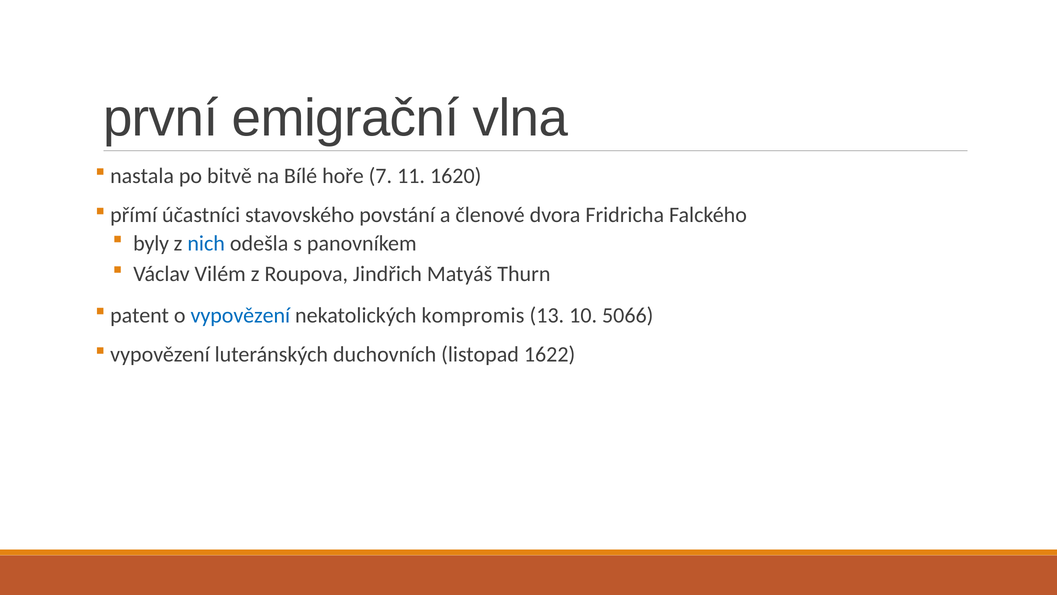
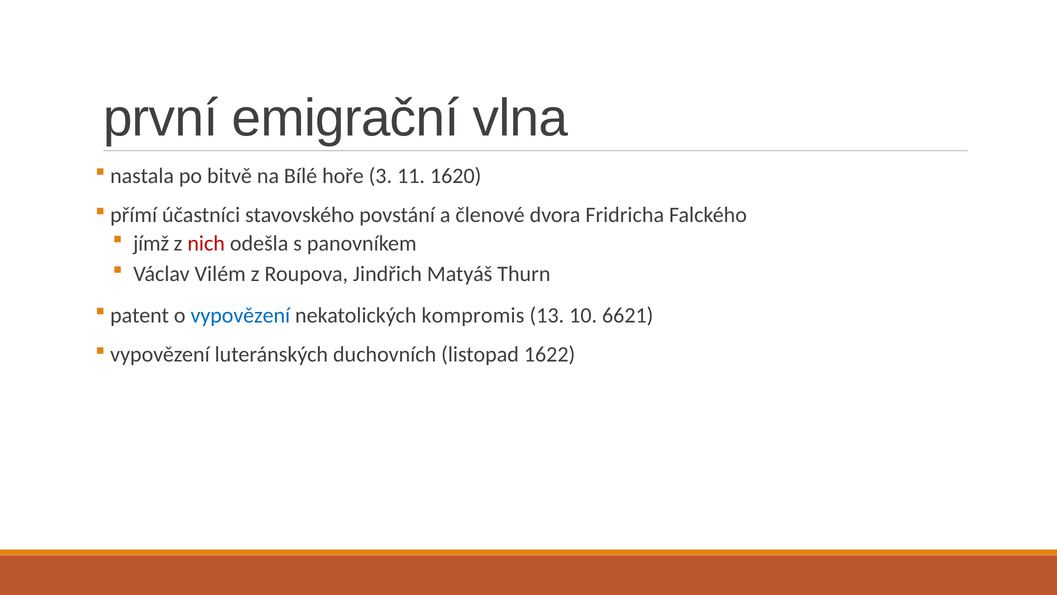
7: 7 -> 3
byly: byly -> jímž
nich colour: blue -> red
5066: 5066 -> 6621
